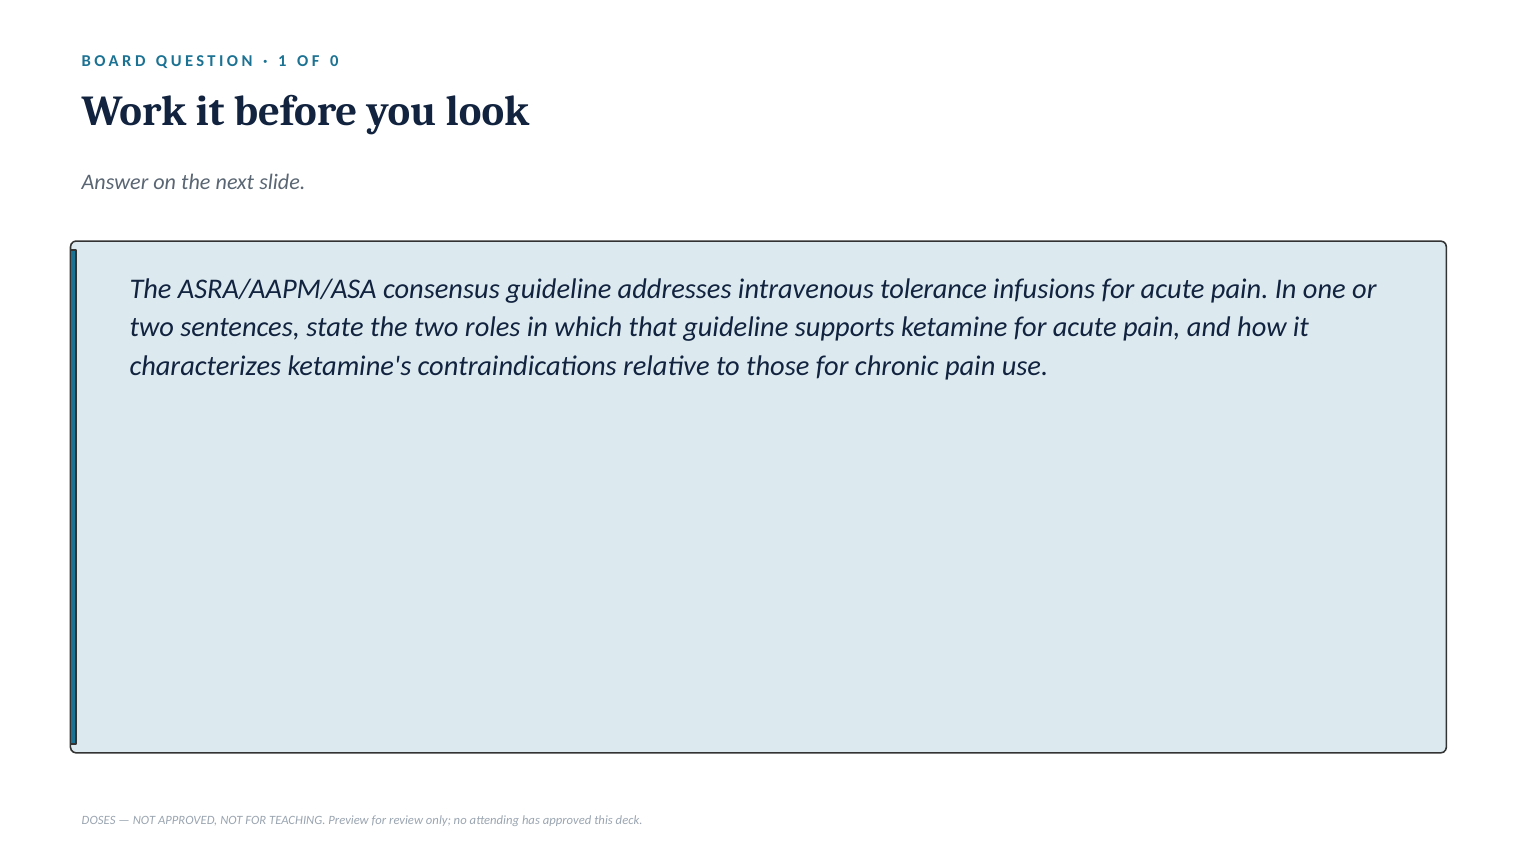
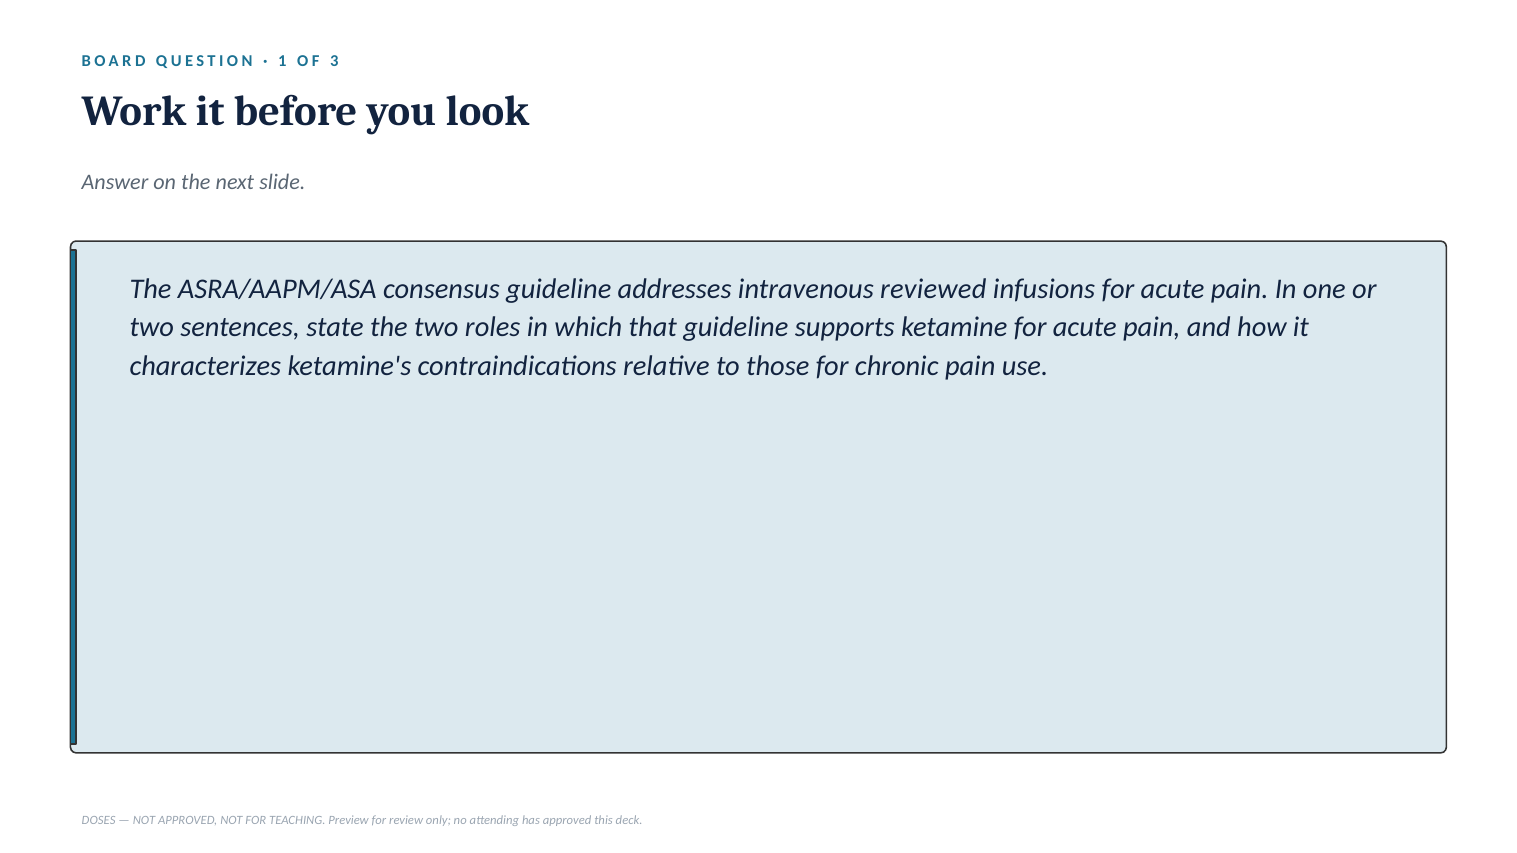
0: 0 -> 3
tolerance: tolerance -> reviewed
